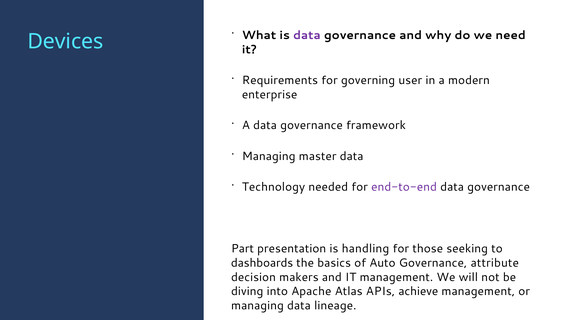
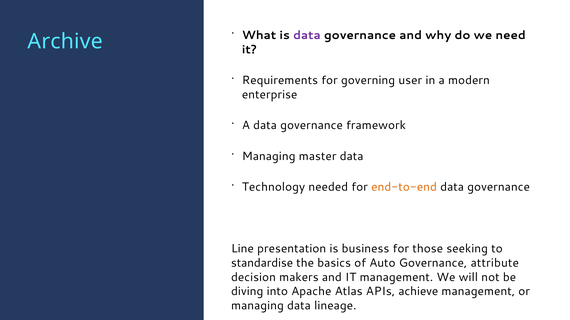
Devices: Devices -> Archive
end-to-end colour: purple -> orange
Part: Part -> Line
handling: handling -> business
dashboards: dashboards -> standardise
